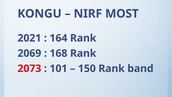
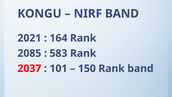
NIRF MOST: MOST -> BAND
2069: 2069 -> 2085
168: 168 -> 583
2073: 2073 -> 2037
